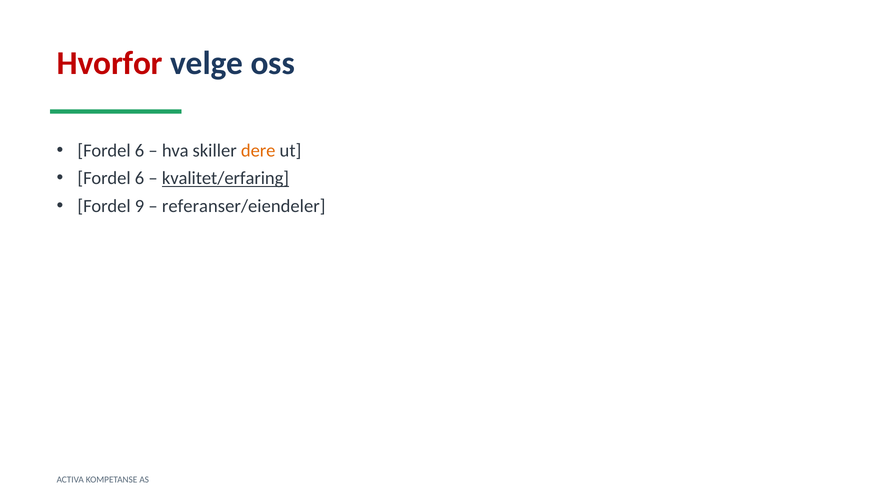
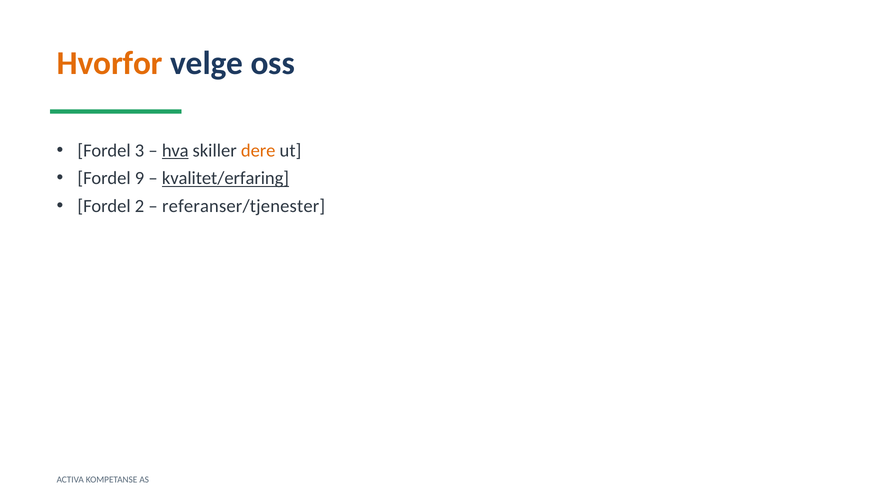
Hvorfor colour: red -> orange
6 at (140, 151): 6 -> 3
hva underline: none -> present
6 at (140, 179): 6 -> 9
9: 9 -> 2
referanser/eiendeler: referanser/eiendeler -> referanser/tjenester
